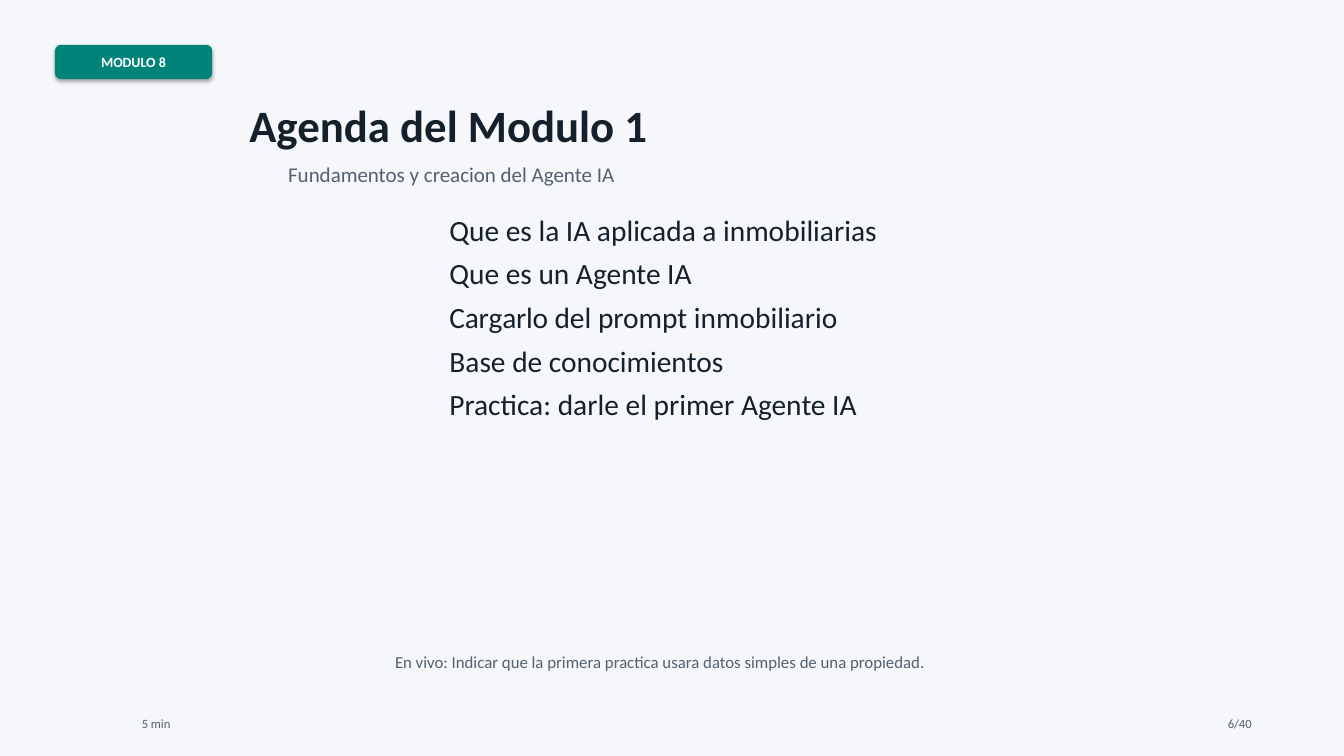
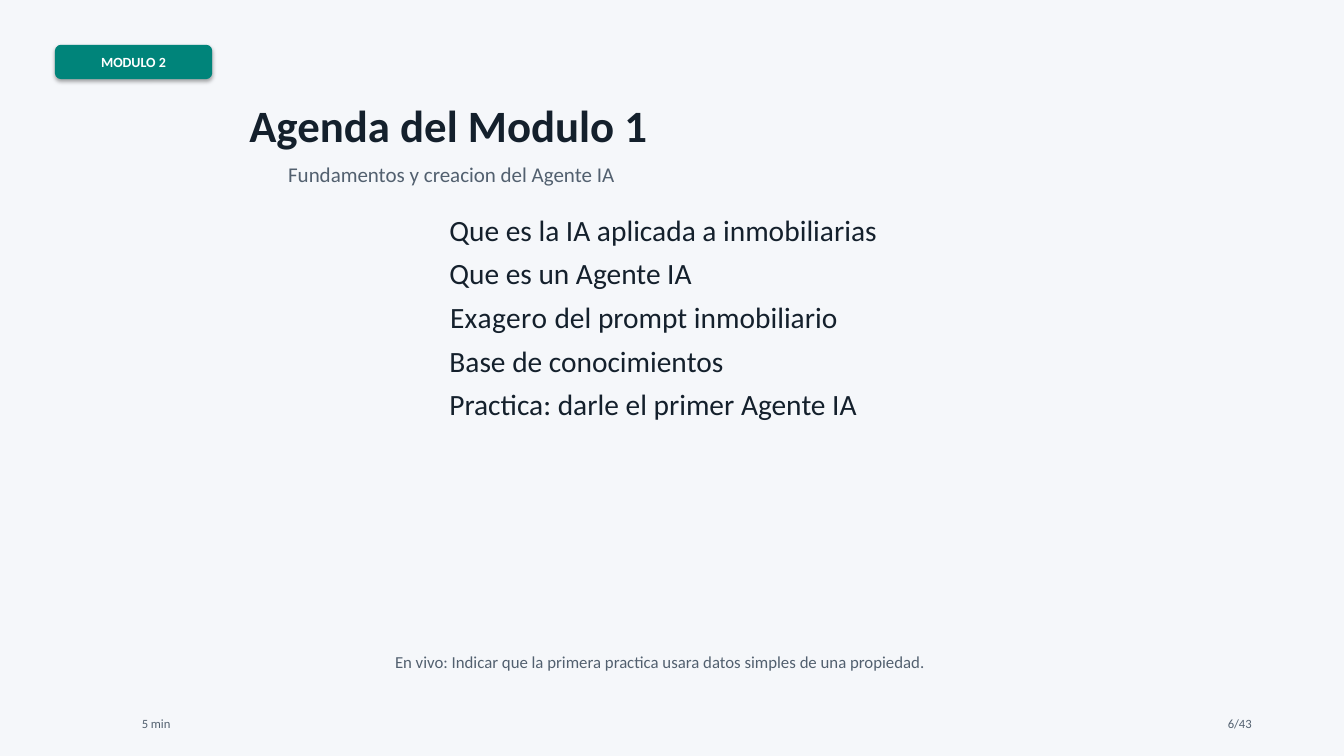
8: 8 -> 2
Cargarlo: Cargarlo -> Exagero
6/40: 6/40 -> 6/43
